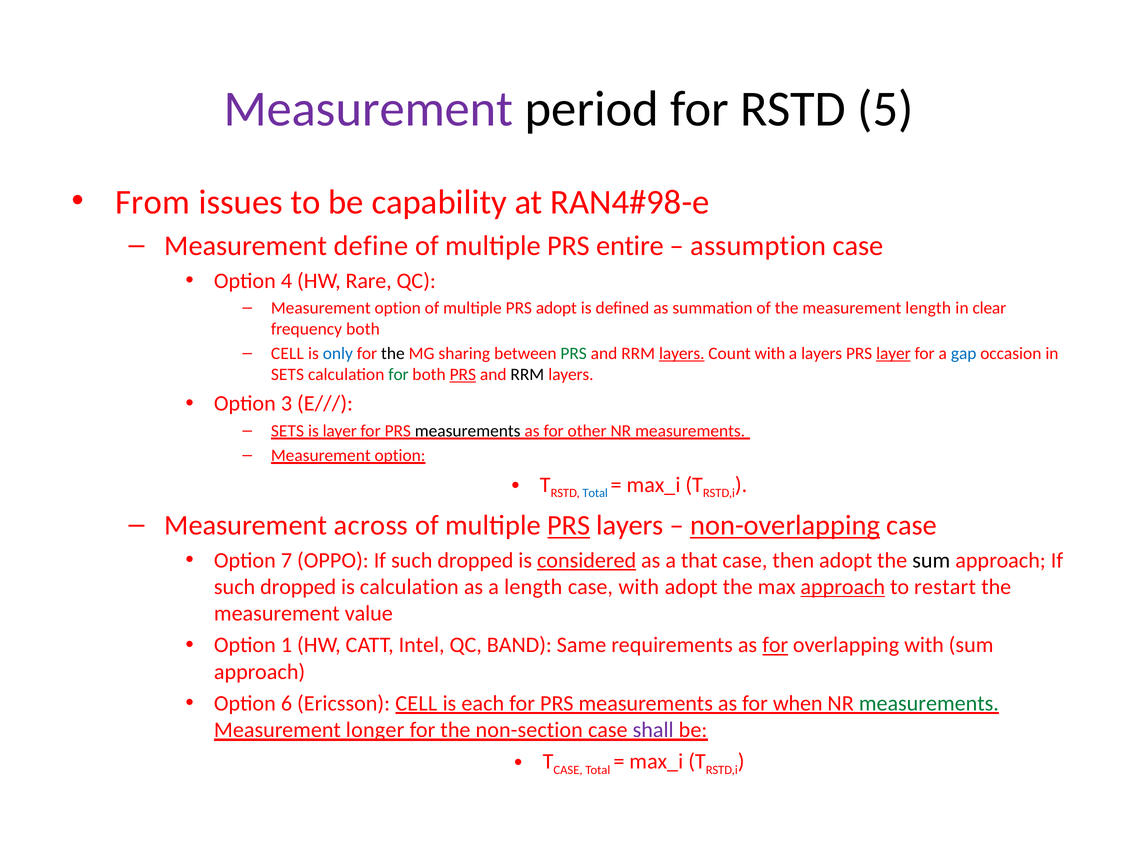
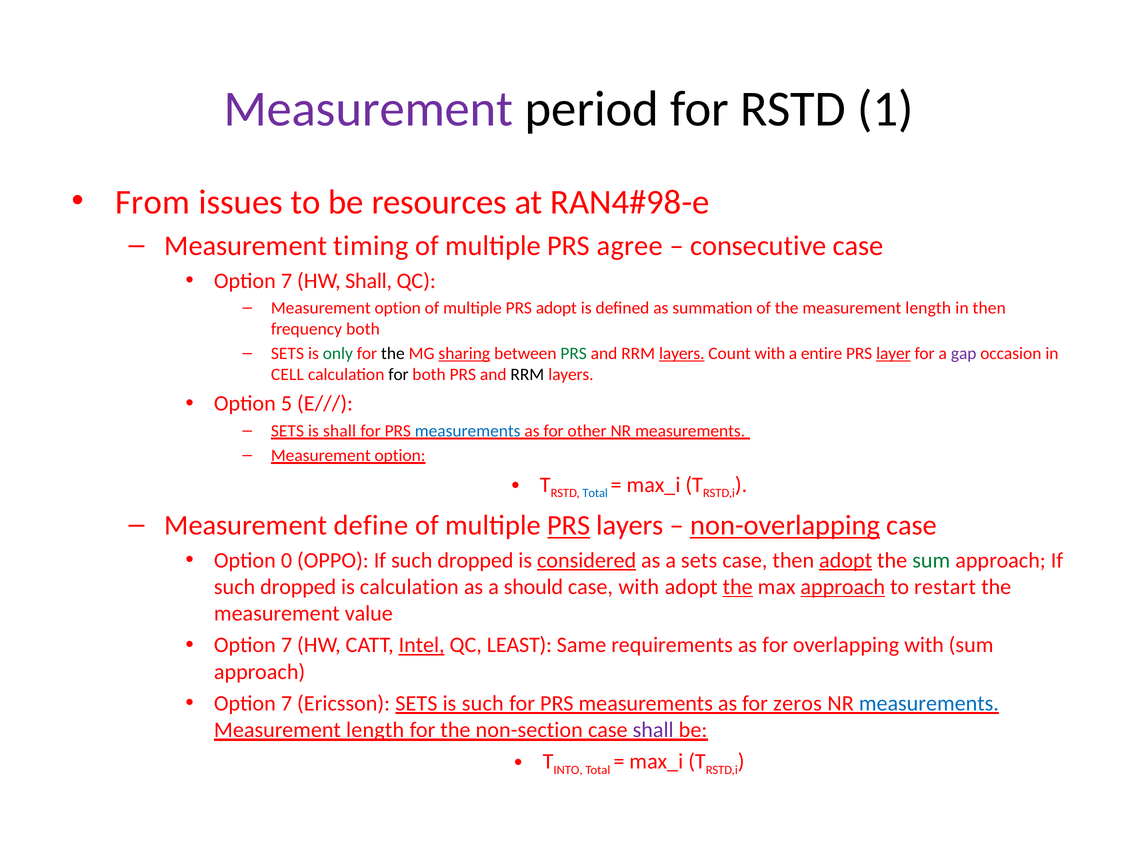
5: 5 -> 1
capability: capability -> resources
define: define -> timing
entire: entire -> agree
assumption: assumption -> consecutive
4 at (286, 281): 4 -> 7
HW Rare: Rare -> Shall
in clear: clear -> then
CELL at (287, 353): CELL -> SETS
only colour: blue -> green
sharing underline: none -> present
a layers: layers -> entire
gap colour: blue -> purple
SETS at (287, 374): SETS -> CELL
for at (399, 374) colour: green -> black
PRS at (463, 374) underline: present -> none
3: 3 -> 5
is layer: layer -> shall
measurements at (468, 431) colour: black -> blue
across: across -> define
7: 7 -> 0
a that: that -> sets
adopt at (846, 560) underline: none -> present
sum at (931, 560) colour: black -> green
a length: length -> should
the at (738, 587) underline: none -> present
1 at (286, 645): 1 -> 7
Intel underline: none -> present
BAND: BAND -> LEAST
for at (775, 645) underline: present -> none
6 at (286, 703): 6 -> 7
Ericsson CELL: CELL -> SETS
is each: each -> such
when: when -> zeros
measurements at (929, 703) colour: green -> blue
longer at (375, 730): longer -> length
CASE at (568, 770): CASE -> INTO
